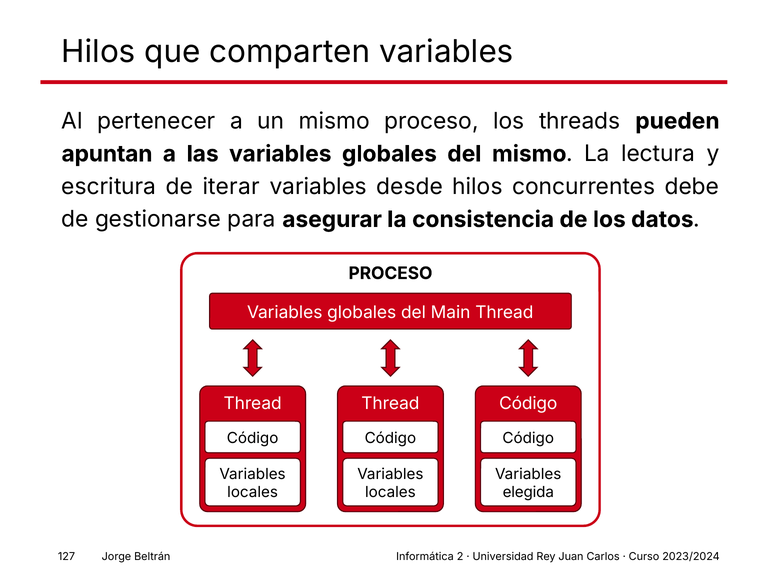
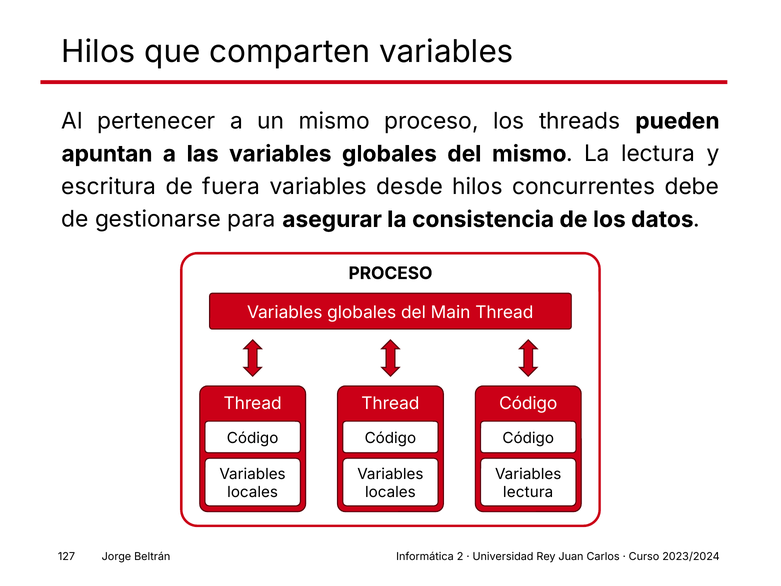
iterar: iterar -> fuera
elegida at (528, 492): elegida -> lectura
